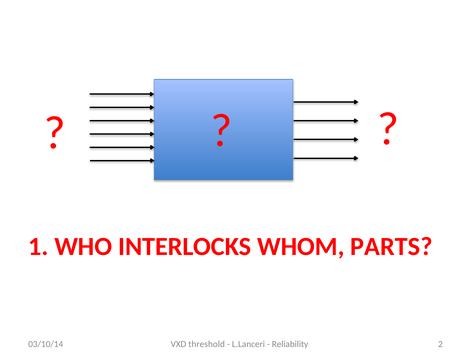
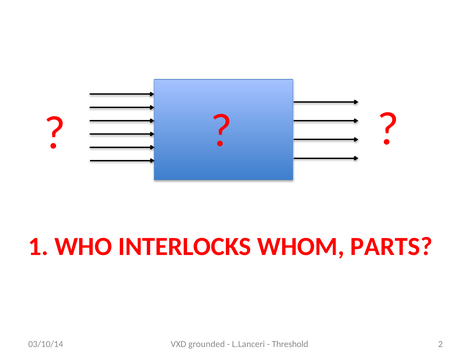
threshold: threshold -> grounded
Reliability: Reliability -> Threshold
